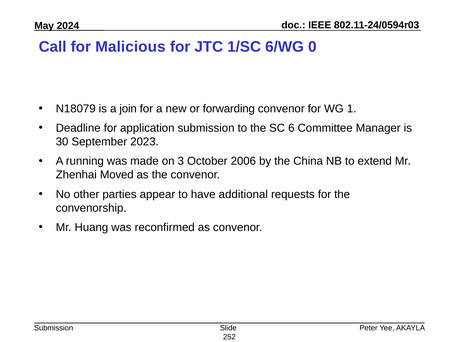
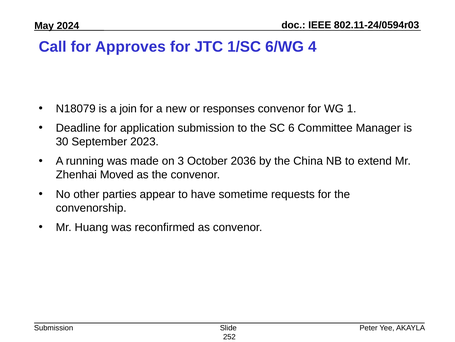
Malicious: Malicious -> Approves
0: 0 -> 4
forwarding: forwarding -> responses
2006: 2006 -> 2036
additional: additional -> sometime
